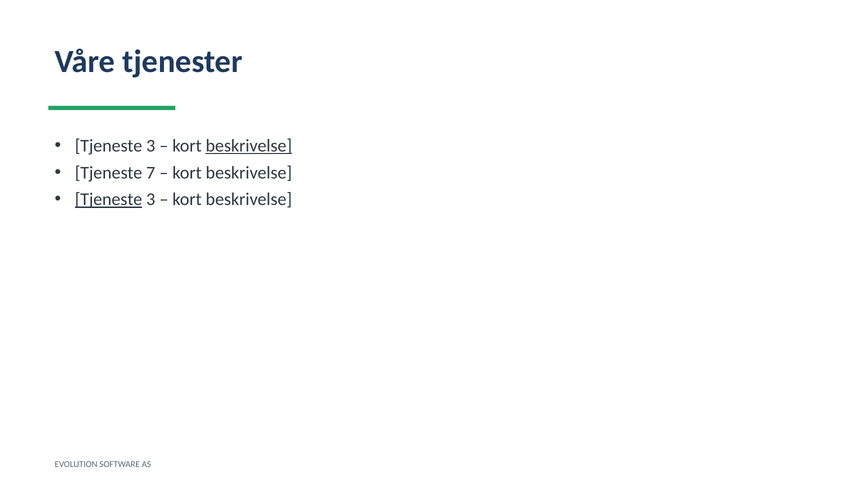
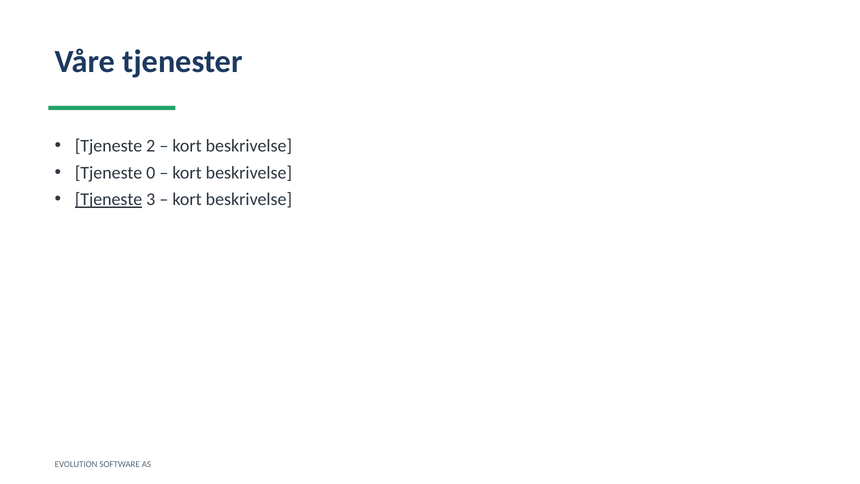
3 at (151, 146): 3 -> 2
beskrivelse at (249, 146) underline: present -> none
7: 7 -> 0
